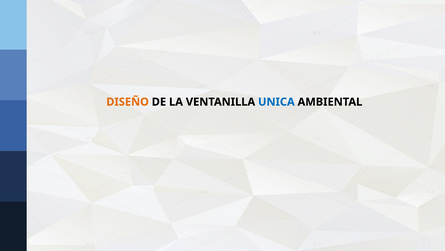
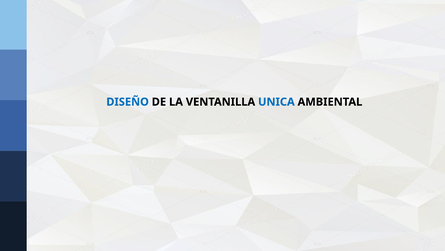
DISEÑO colour: orange -> blue
